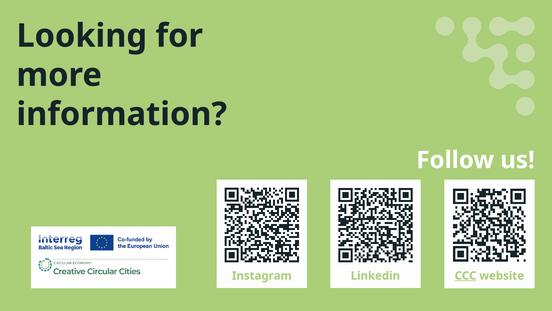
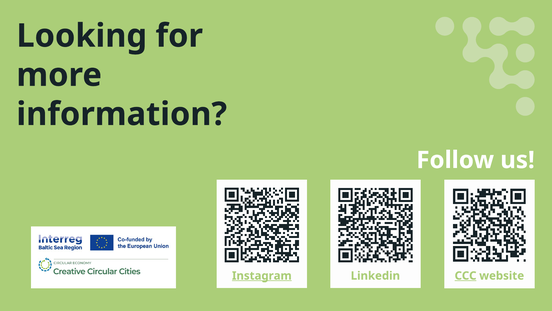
Instagram underline: none -> present
